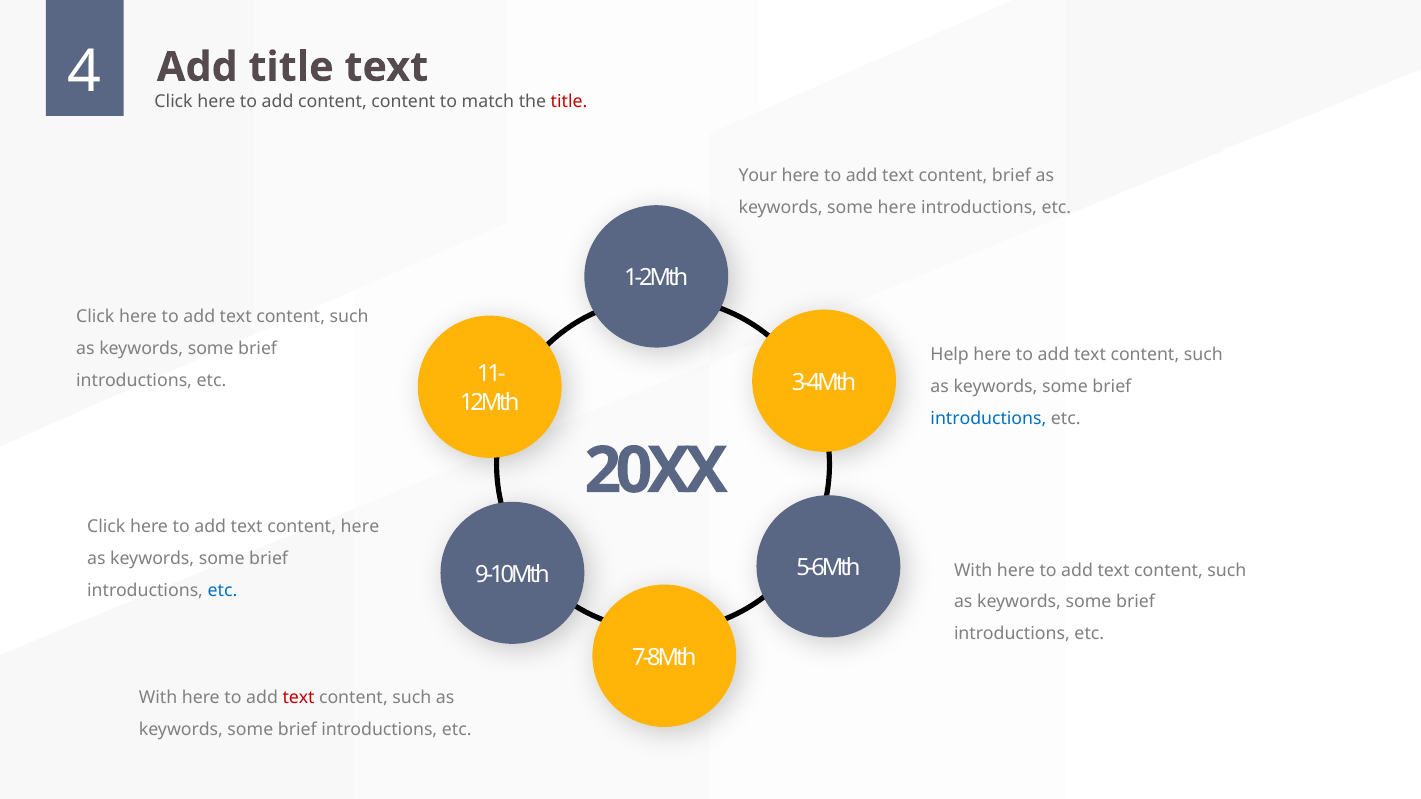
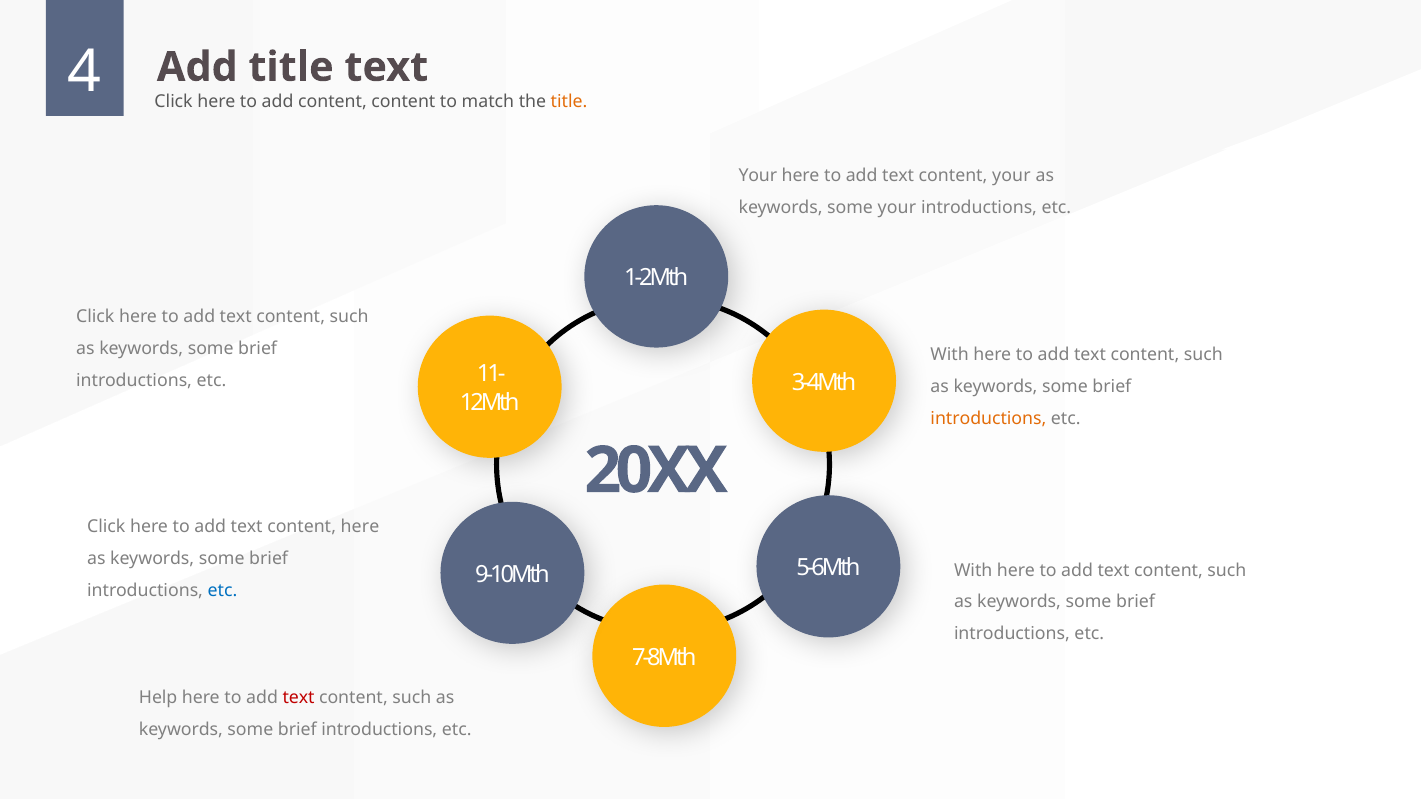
title at (569, 102) colour: red -> orange
content brief: brief -> your
some here: here -> your
Help at (950, 354): Help -> With
introductions at (988, 418) colour: blue -> orange
With at (158, 698): With -> Help
